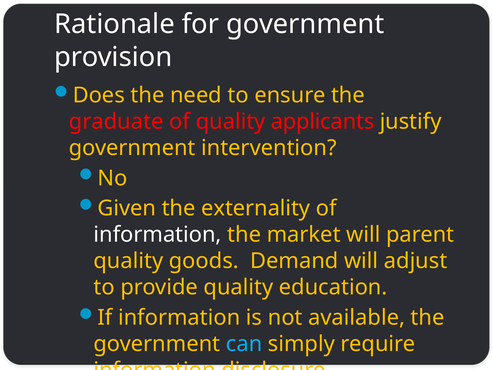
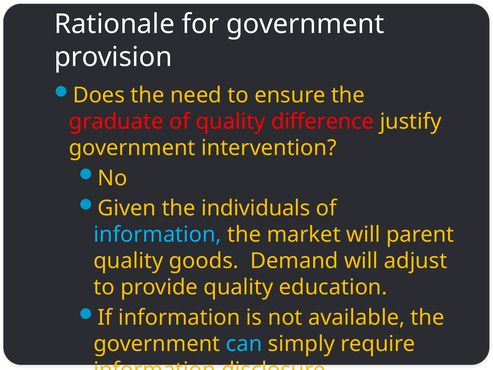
applicants: applicants -> difference
externality: externality -> individuals
information at (158, 235) colour: white -> light blue
